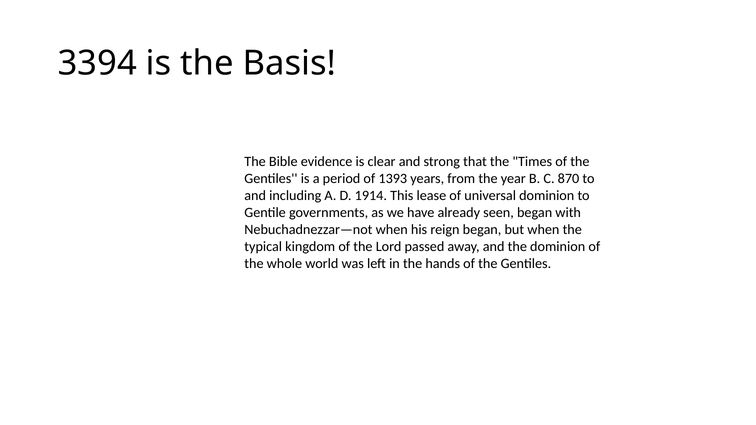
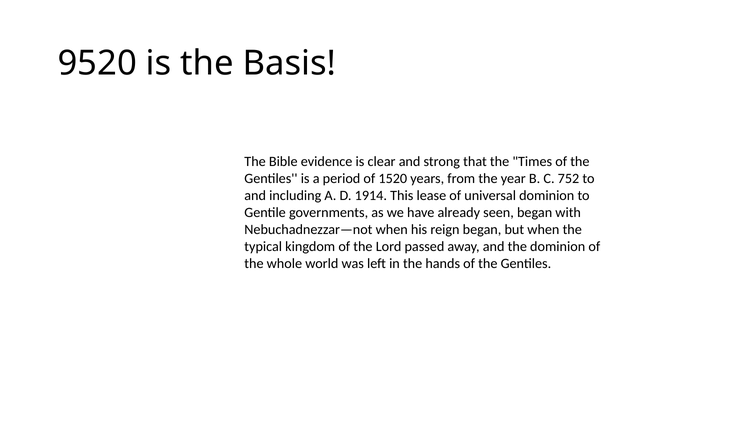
3394: 3394 -> 9520
1393: 1393 -> 1520
870: 870 -> 752
